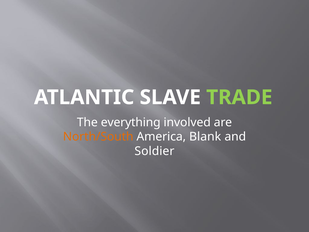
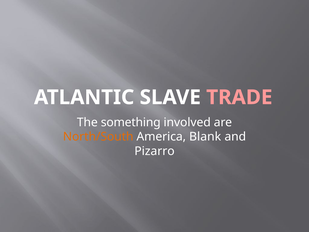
TRADE colour: light green -> pink
everything: everything -> something
Soldier: Soldier -> Pizarro
